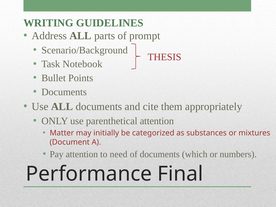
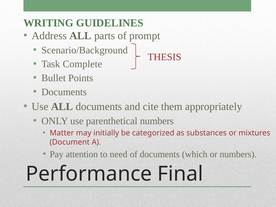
Notebook: Notebook -> Complete
parenthetical attention: attention -> numbers
